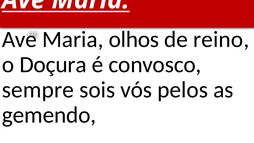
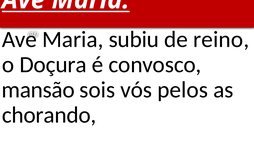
olhos: olhos -> subiu
sempre: sempre -> mansão
gemendo: gemendo -> chorando
